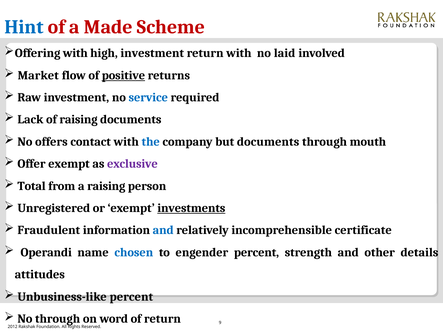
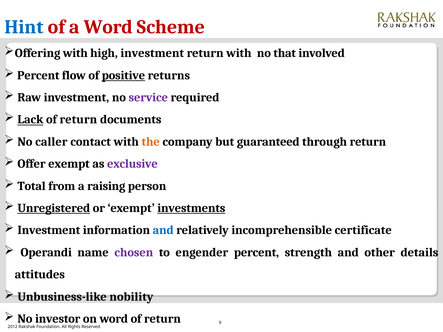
a Made: Made -> Word
laid: laid -> that
Market at (38, 75): Market -> Percent
service colour: blue -> purple
Lack underline: none -> present
raising at (79, 120): raising -> return
offers: offers -> caller
the colour: blue -> orange
but documents: documents -> guaranteed
through mouth: mouth -> return
Unregistered underline: none -> present
Fraudulent at (49, 230): Fraudulent -> Investment
chosen colour: blue -> purple
Unbusiness-like percent: percent -> nobility
No through: through -> investor
